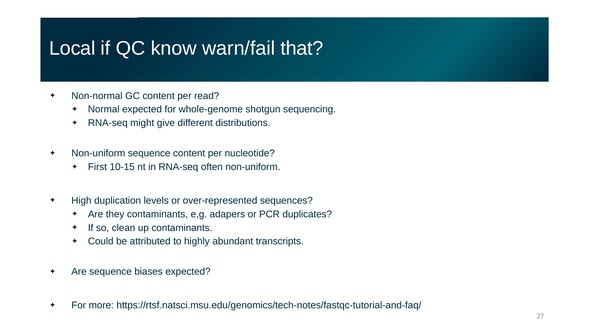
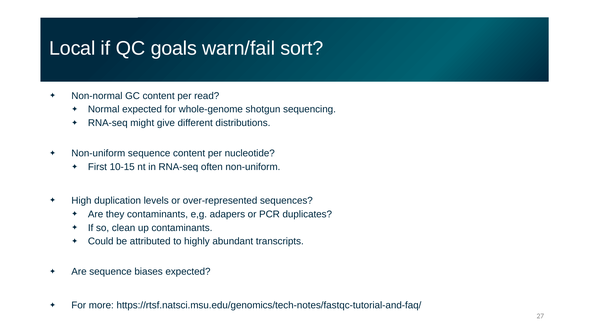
know: know -> goals
that: that -> sort
